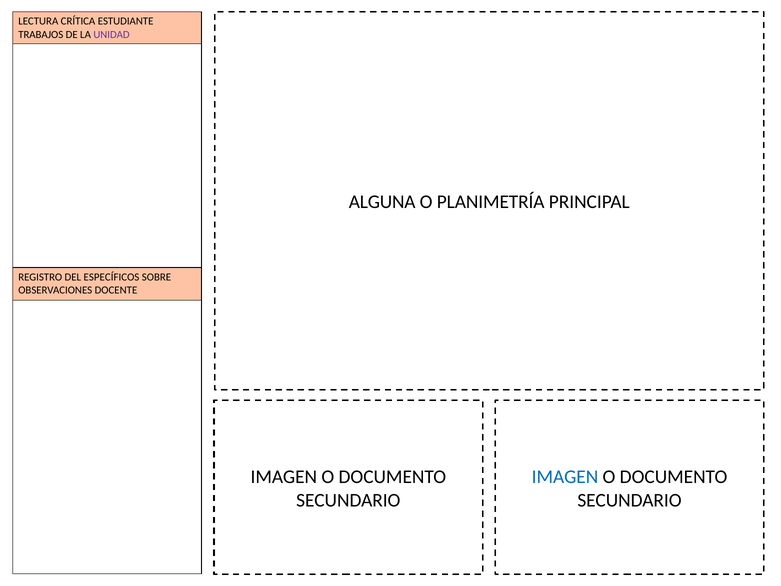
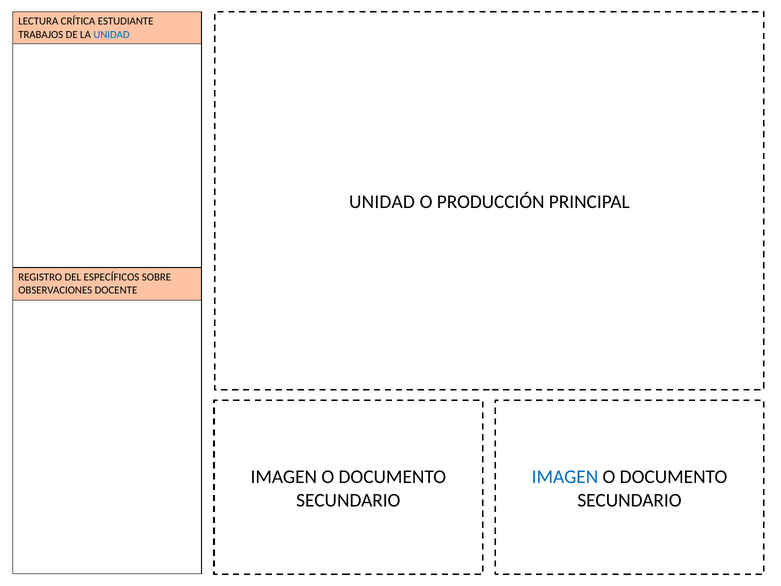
UNIDAD at (111, 34) colour: purple -> blue
ALGUNA at (382, 202): ALGUNA -> UNIDAD
PLANIMETRÍA: PLANIMETRÍA -> PRODUCCIÓN
